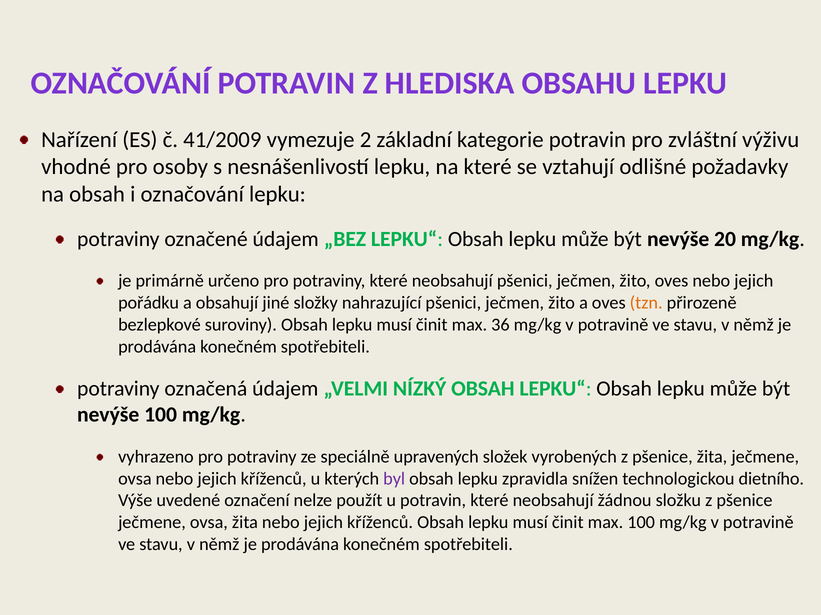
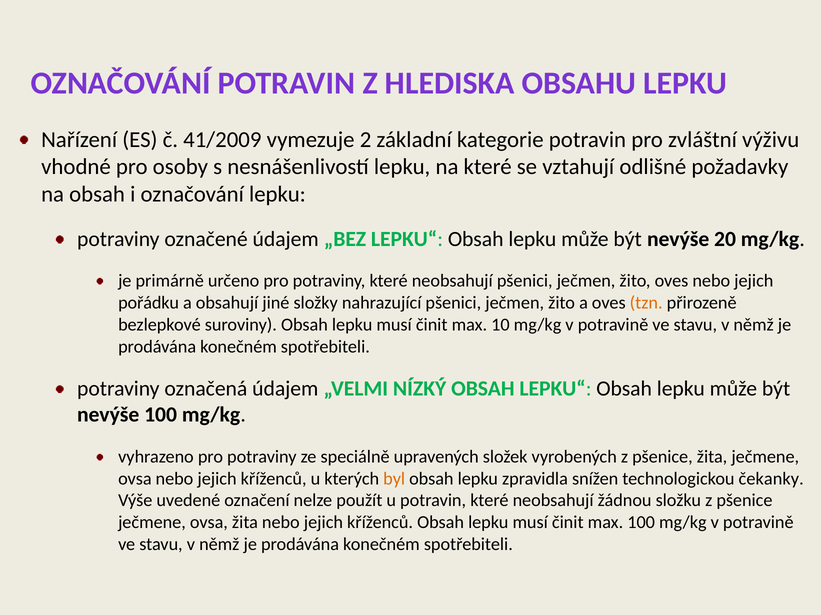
36: 36 -> 10
byl colour: purple -> orange
dietního: dietního -> čekanky
